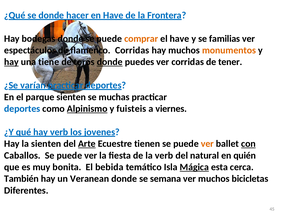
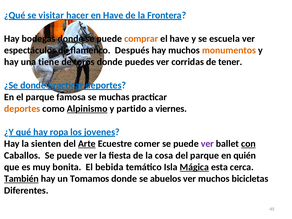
se donde: donde -> visitar
donde at (70, 39) underline: none -> present
familias: familias -> escuela
flamenco Corridas: Corridas -> Después
hay at (11, 62) underline: present -> none
donde at (110, 62) underline: present -> none
¿Se varían: varían -> donde
parque sienten: sienten -> famosa
deportes at (22, 109) colour: blue -> orange
fuisteis: fuisteis -> partido
hay verb: verb -> ropa
tienen: tienen -> comer
ver at (207, 144) colour: orange -> purple
la verb: verb -> cosa
del natural: natural -> parque
También underline: none -> present
Veranean: Veranean -> Tomamos
semana: semana -> abuelos
